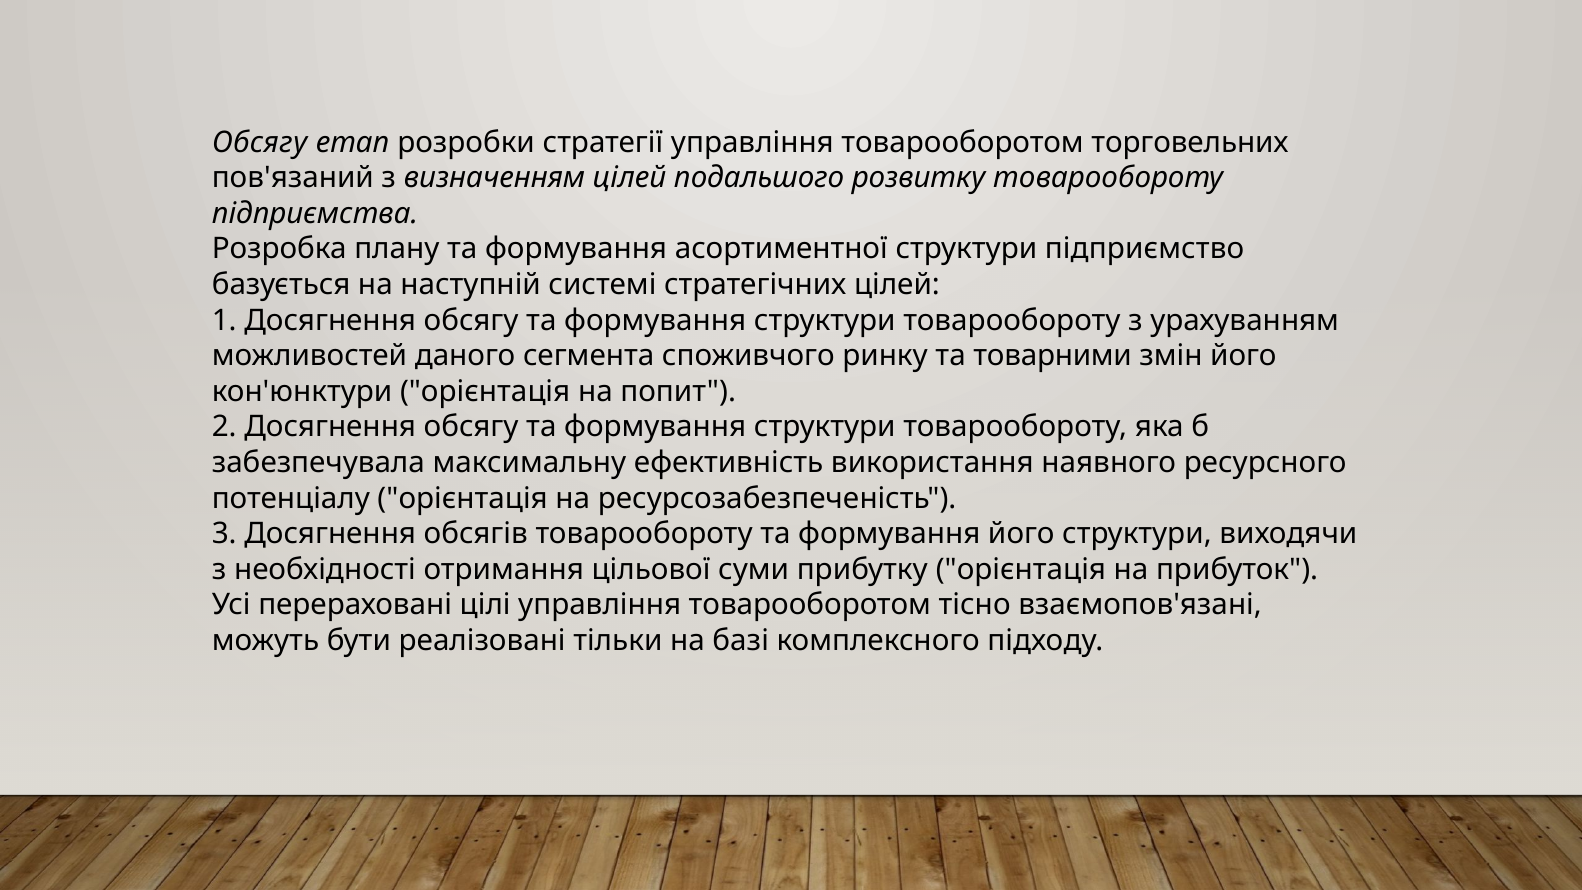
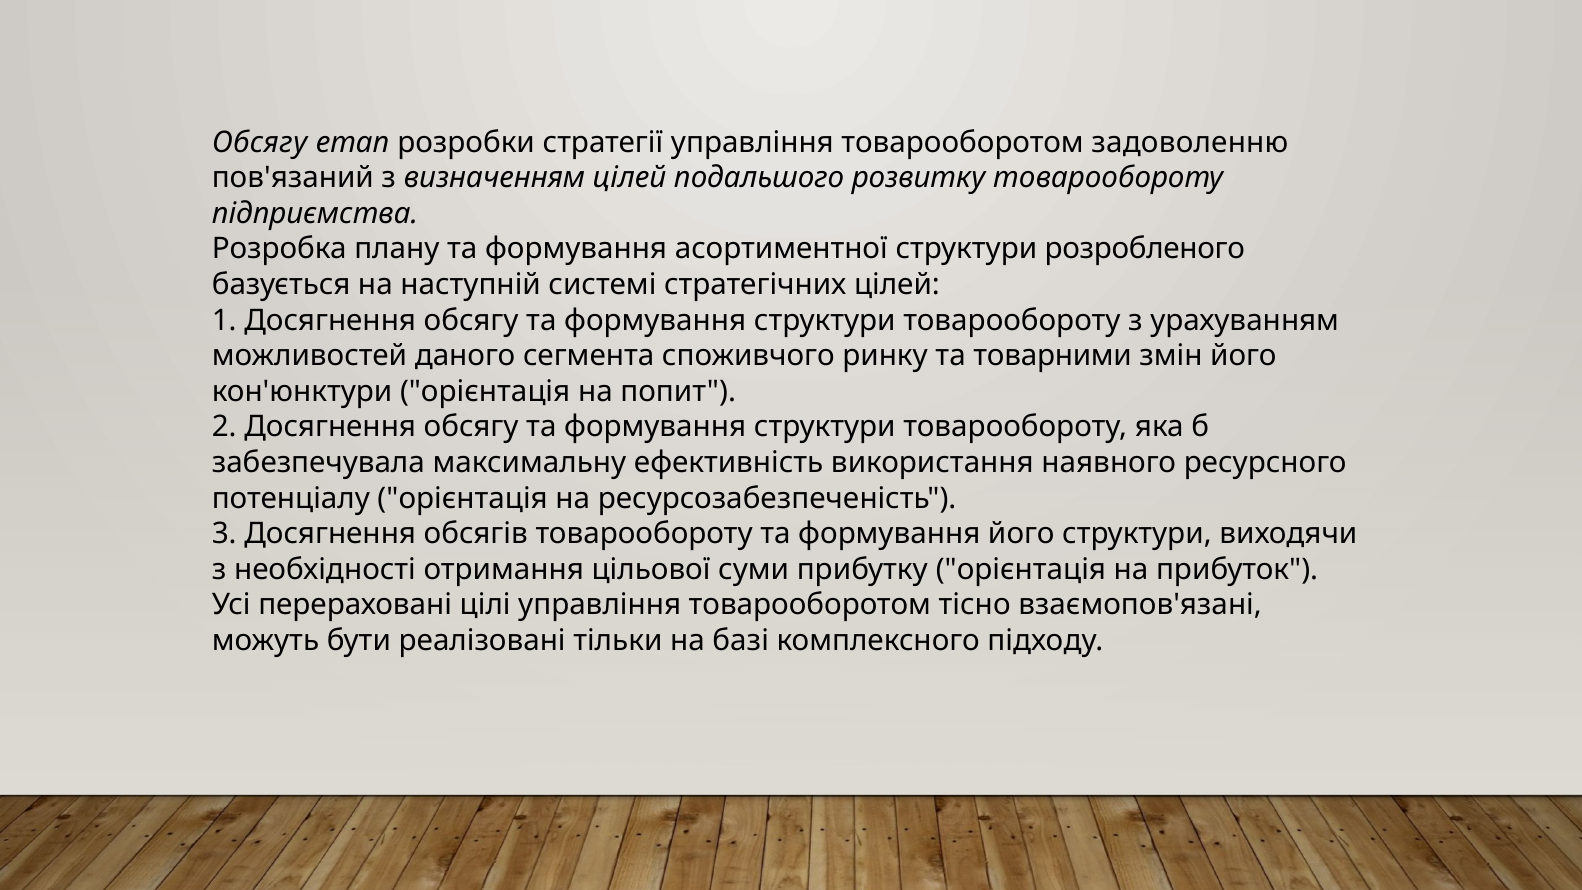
торговельних: торговельних -> задоволенню
підприємство: підприємство -> розробленого
